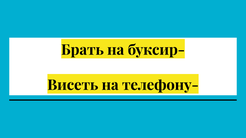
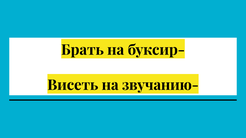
телефону-: телефону- -> звучанию-
